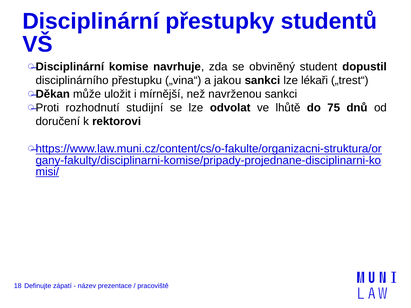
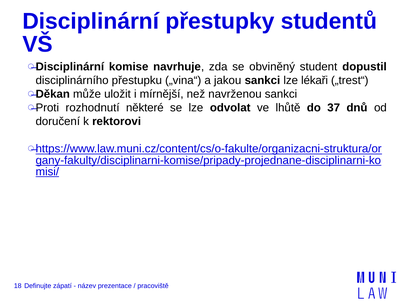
studijní: studijní -> některé
75: 75 -> 37
